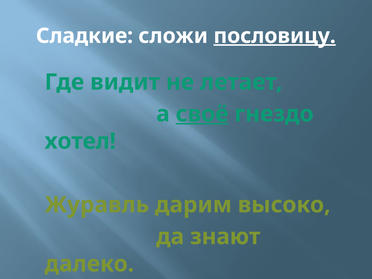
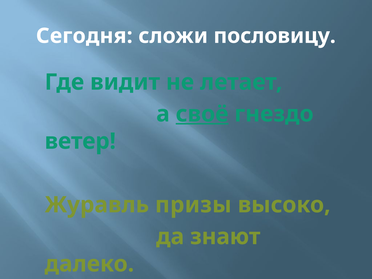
Сладкие: Сладкие -> Сегодня
пословицу underline: present -> none
хотел: хотел -> ветер
дарим: дарим -> призы
